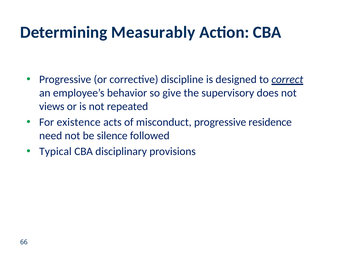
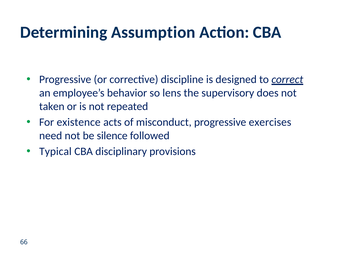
Measurably: Measurably -> Assumption
give: give -> lens
views: views -> taken
residence: residence -> exercises
